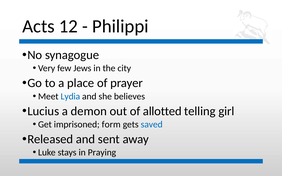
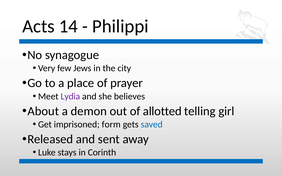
12: 12 -> 14
Lydia colour: blue -> purple
Lucius: Lucius -> About
Praying: Praying -> Corinth
